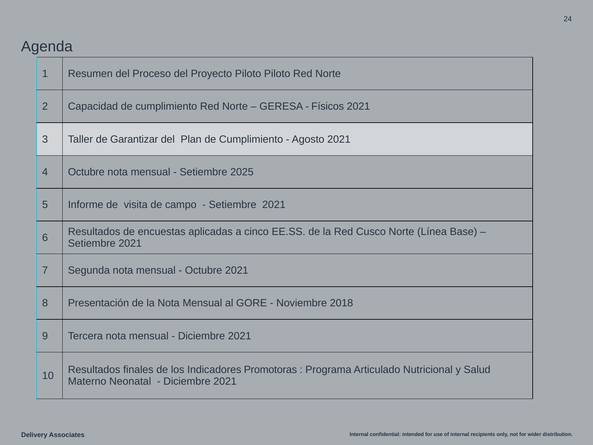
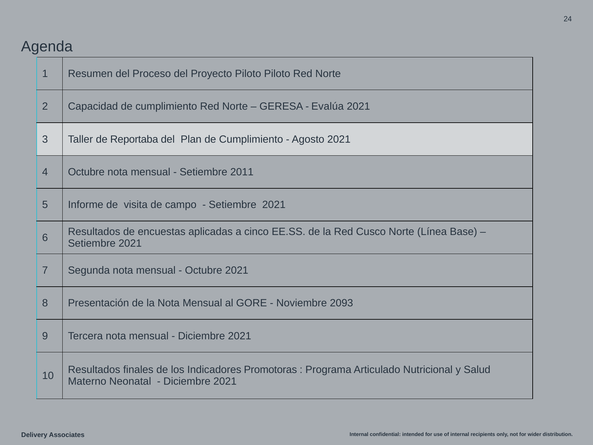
Físicos: Físicos -> Evalúa
Garantizar: Garantizar -> Reportaba
2025: 2025 -> 2011
2018: 2018 -> 2093
